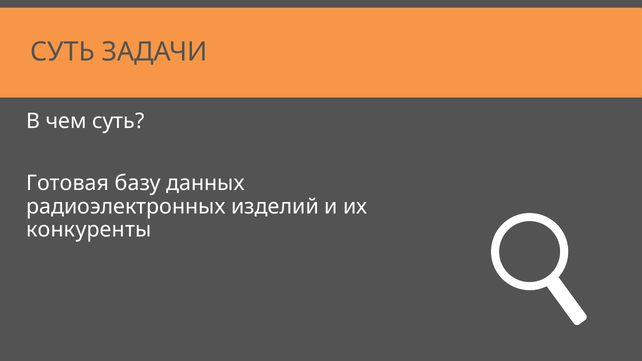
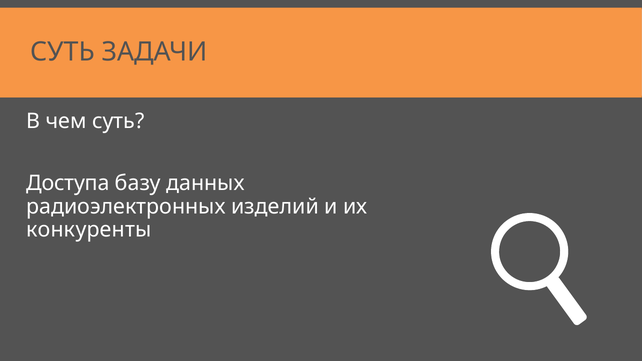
Готовая: Готовая -> Доступа
